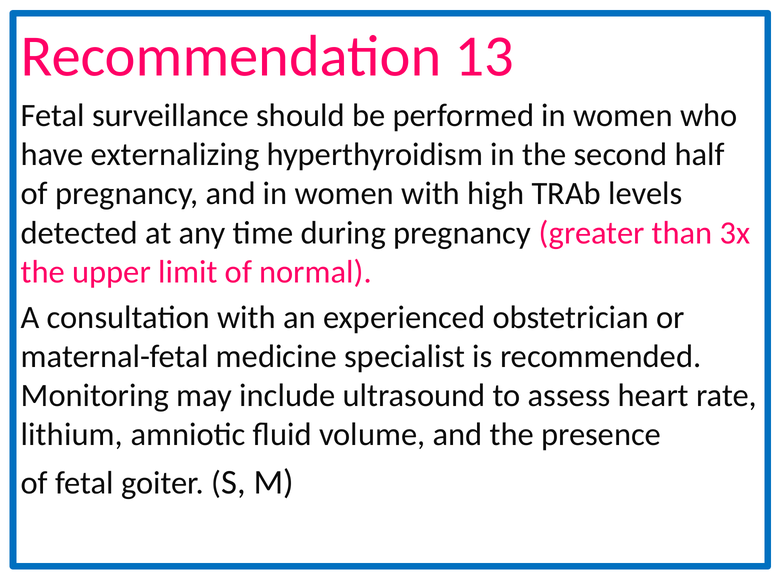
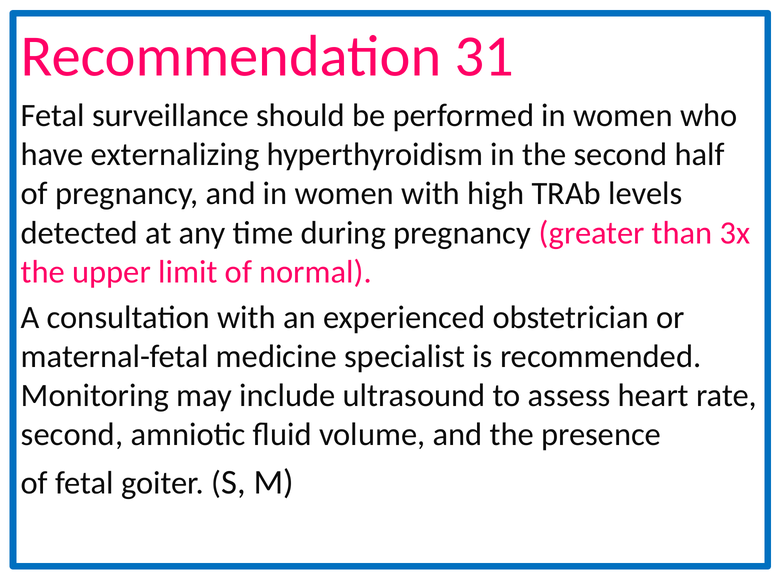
13: 13 -> 31
lithium at (72, 434): lithium -> second
